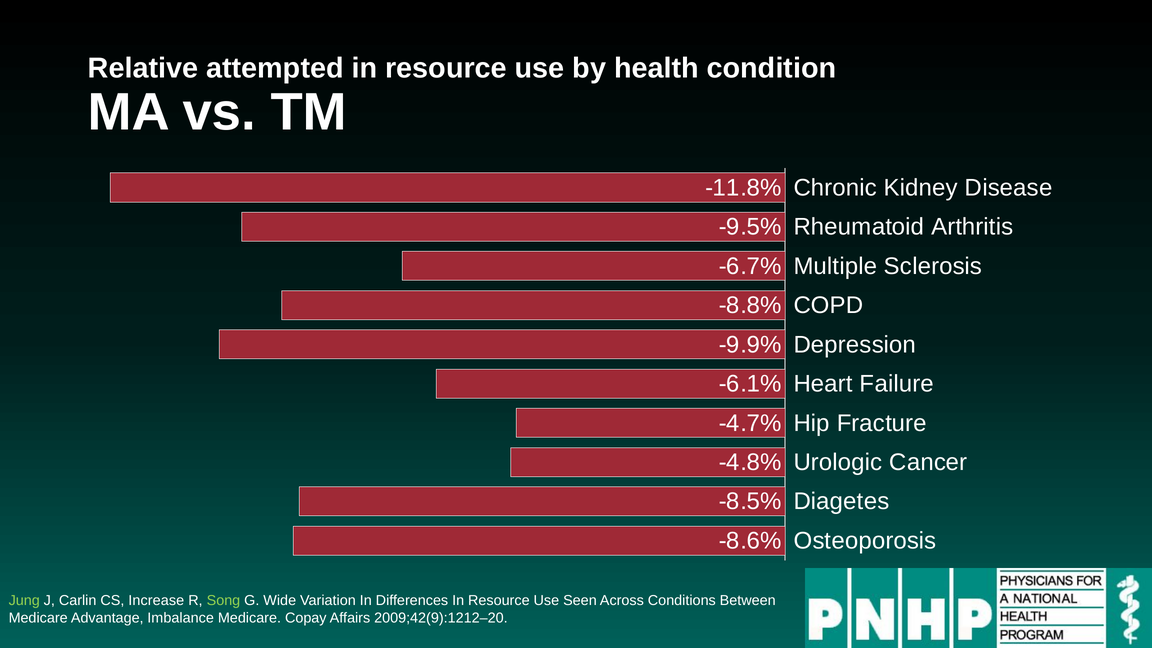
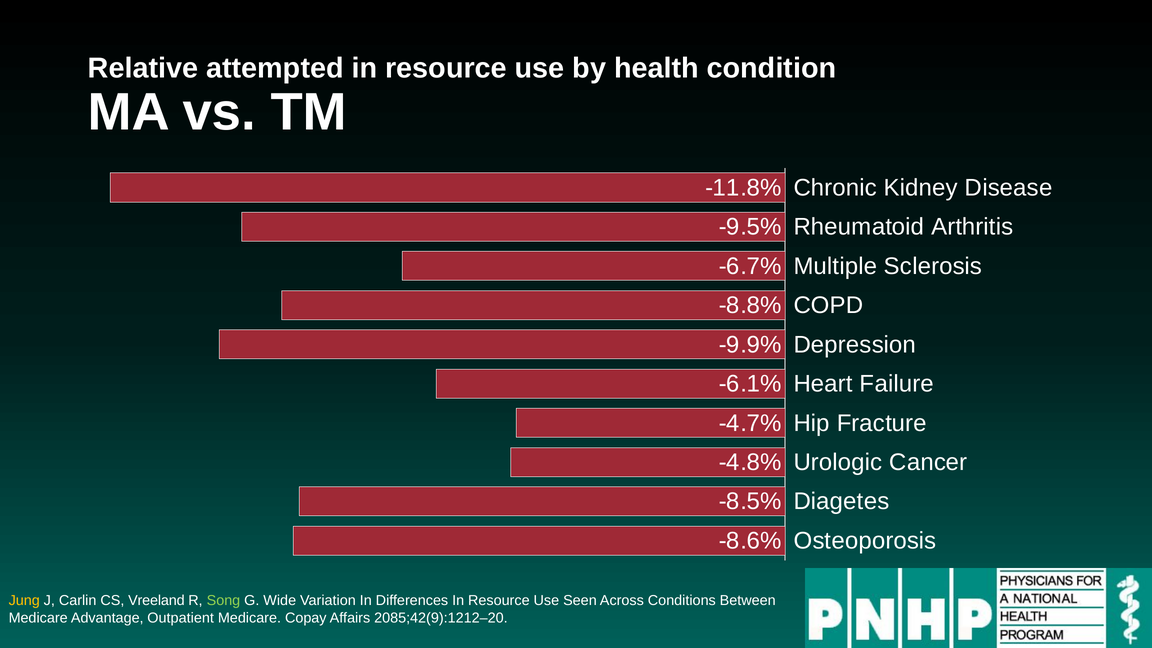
Jung colour: light green -> yellow
Increase: Increase -> Vreeland
Imbalance: Imbalance -> Outpatient
2009;42(9):1212–20: 2009;42(9):1212–20 -> 2085;42(9):1212–20
